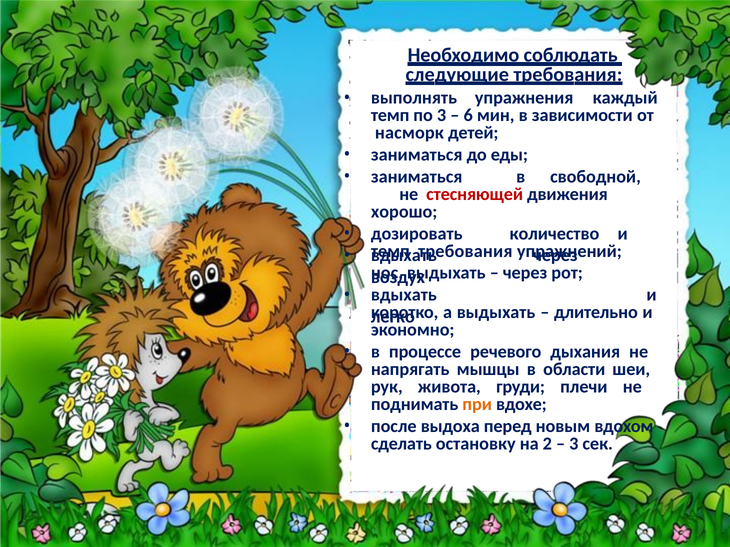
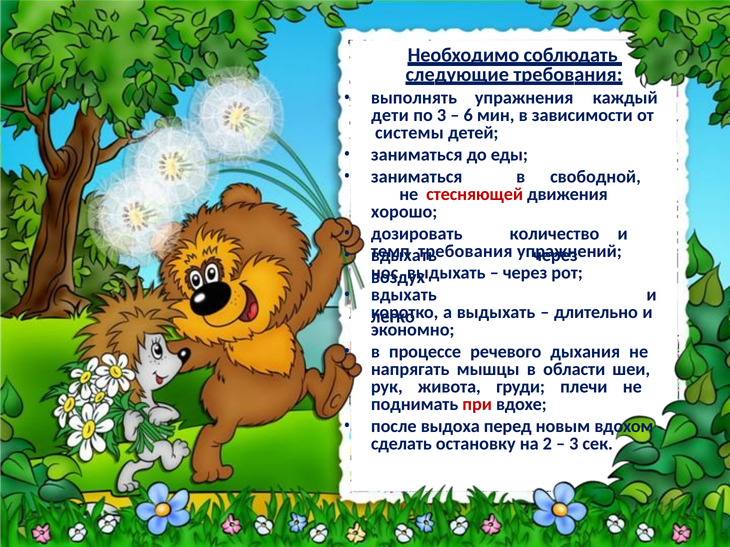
темп at (390, 116): темп -> дети
насморк: насморк -> системы
при colour: orange -> red
